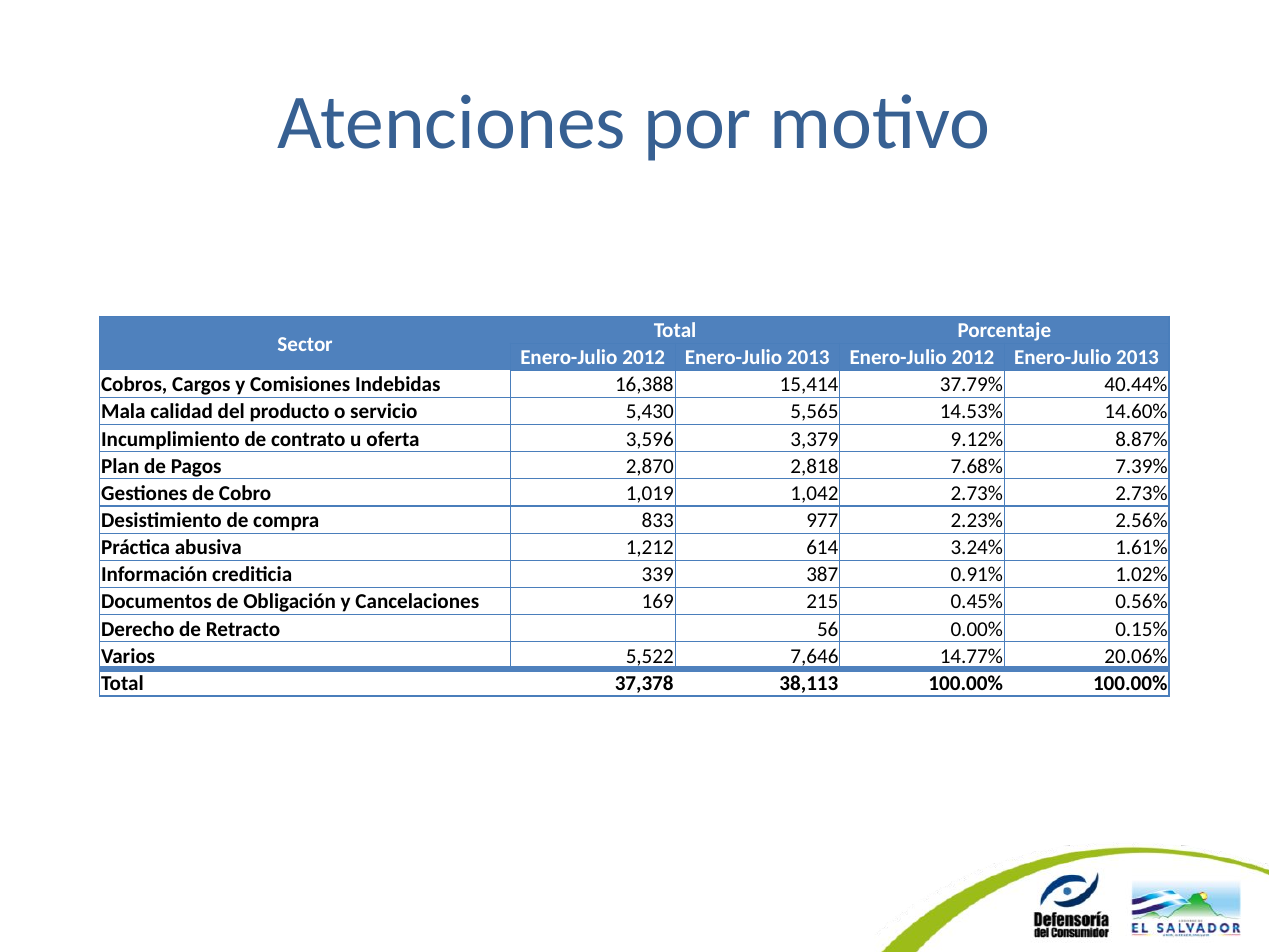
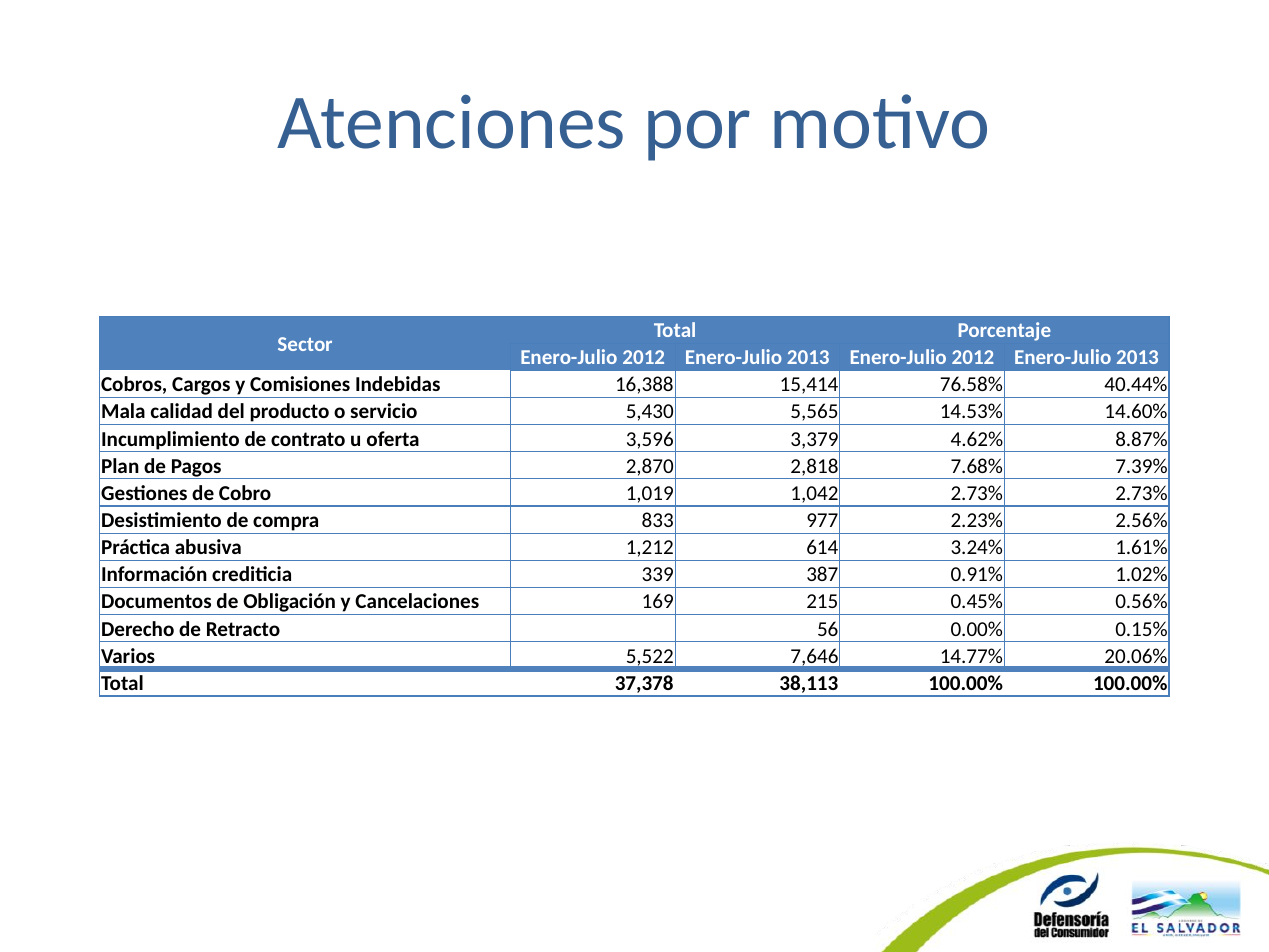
37.79%: 37.79% -> 76.58%
9.12%: 9.12% -> 4.62%
